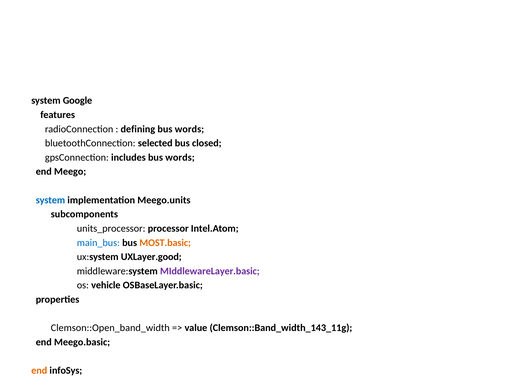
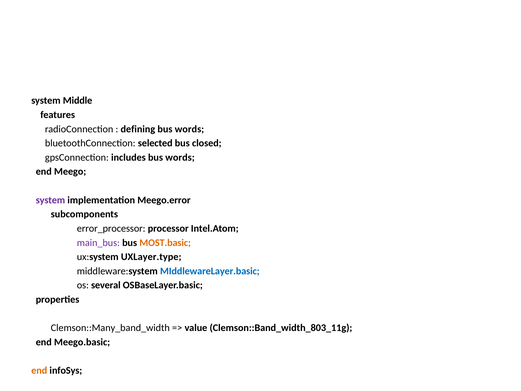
Google: Google -> Middle
system at (50, 200) colour: blue -> purple
Meego.units: Meego.units -> Meego.error
units_processor: units_processor -> error_processor
main_bus colour: blue -> purple
UXLayer.good: UXLayer.good -> UXLayer.type
MIddlewareLayer.basic colour: purple -> blue
vehicle: vehicle -> several
Clemson::Open_band_width: Clemson::Open_band_width -> Clemson::Many_band_width
Clemson::Band_width_143_11g: Clemson::Band_width_143_11g -> Clemson::Band_width_803_11g
